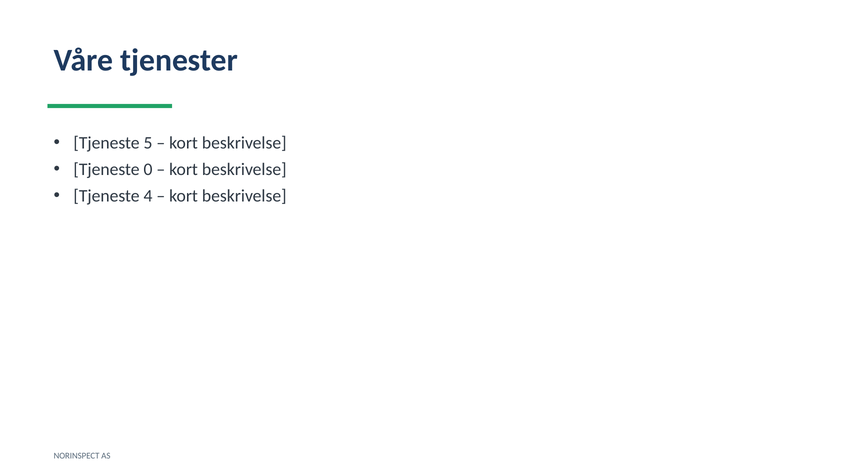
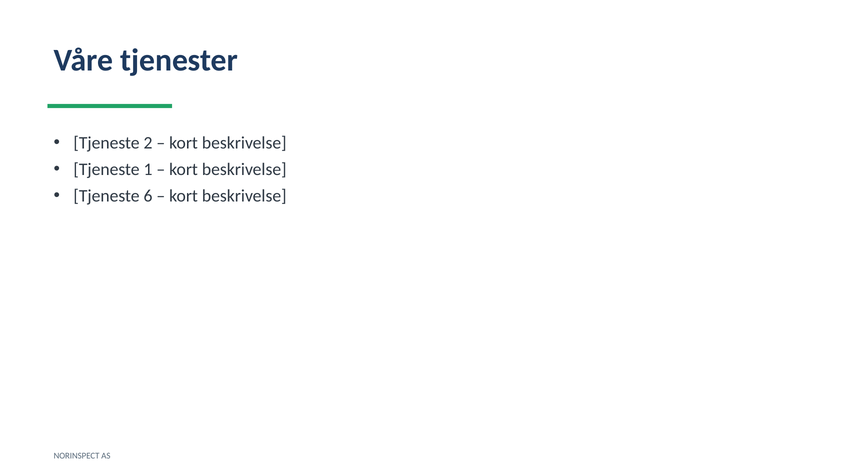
5: 5 -> 2
0: 0 -> 1
4: 4 -> 6
